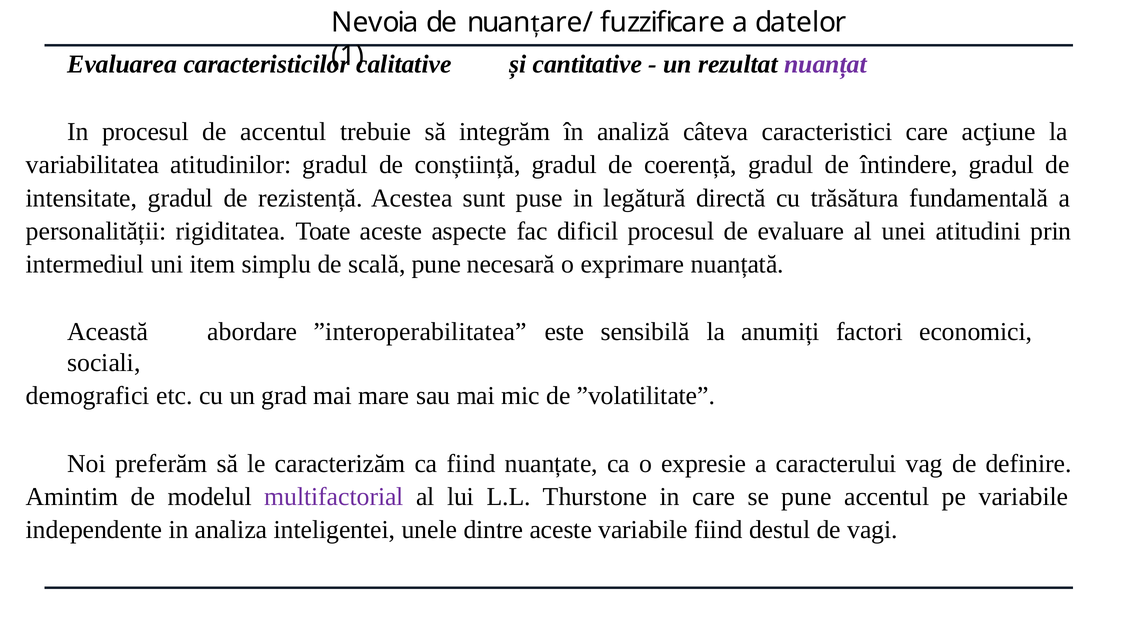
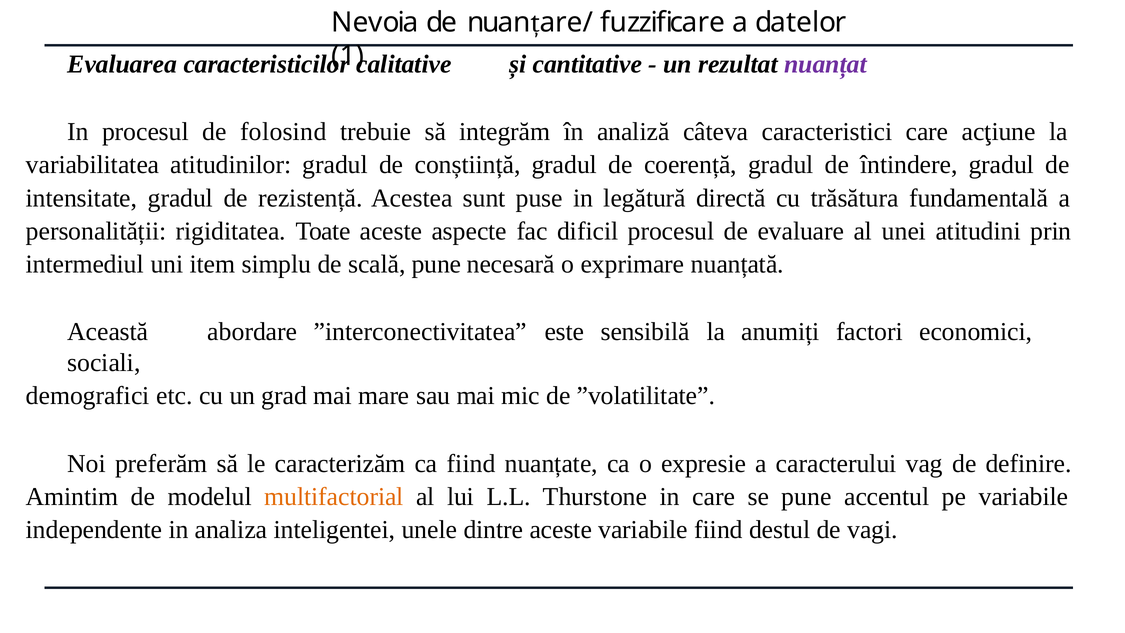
de accentul: accentul -> folosind
”interoperabilitatea: ”interoperabilitatea -> ”interconectivitatea
multifactorial colour: purple -> orange
